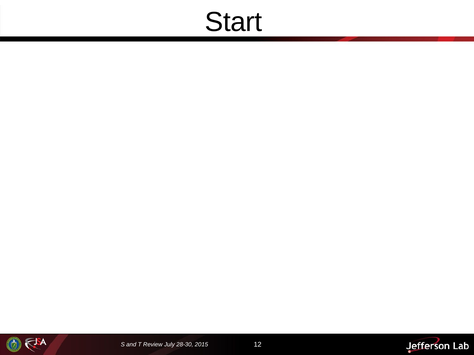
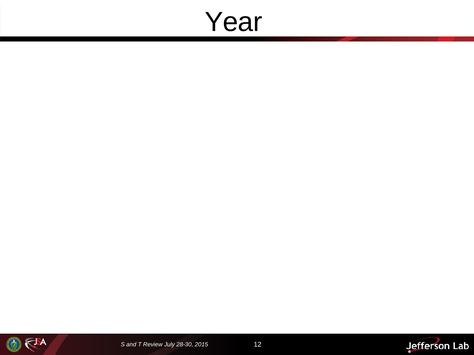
Start: Start -> Year
